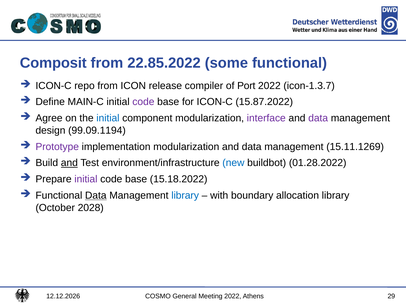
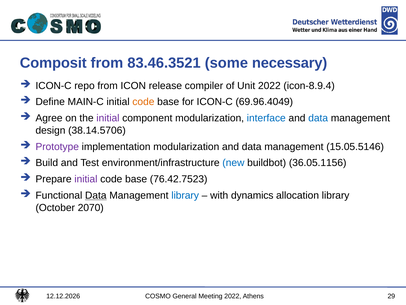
22.85.2022: 22.85.2022 -> 83.46.3521
some functional: functional -> necessary
Port: Port -> Unit
icon-1.3.7: icon-1.3.7 -> icon-8.9.4
code at (143, 102) colour: purple -> orange
15.87.2022: 15.87.2022 -> 69.96.4049
initial at (108, 118) colour: blue -> purple
interface colour: purple -> blue
data at (318, 118) colour: purple -> blue
99.09.1194: 99.09.1194 -> 38.14.5706
15.11.1269: 15.11.1269 -> 15.05.5146
and at (69, 163) underline: present -> none
01.28.2022: 01.28.2022 -> 36.05.1156
15.18.2022: 15.18.2022 -> 76.42.7523
boundary: boundary -> dynamics
2028: 2028 -> 2070
